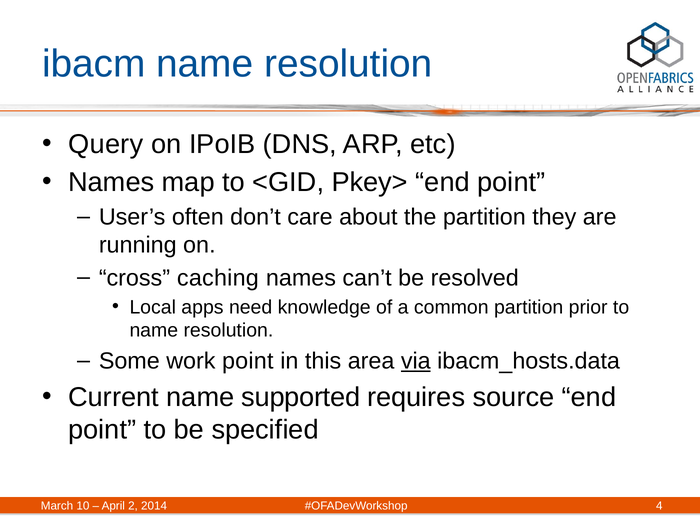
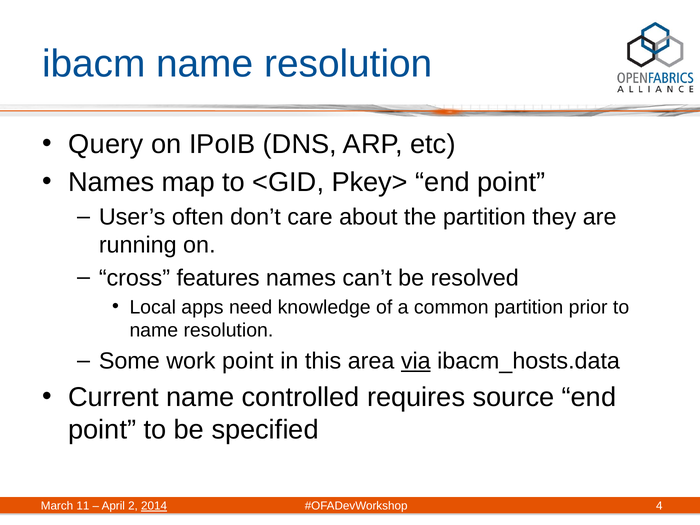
caching: caching -> features
supported: supported -> controlled
10: 10 -> 11
2014 underline: none -> present
